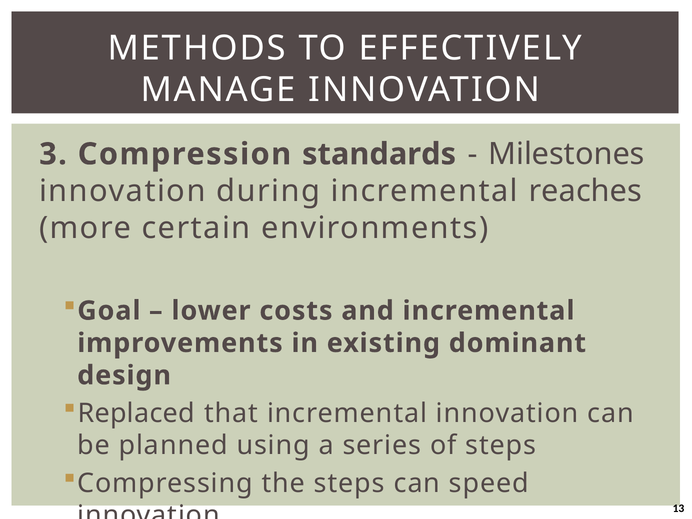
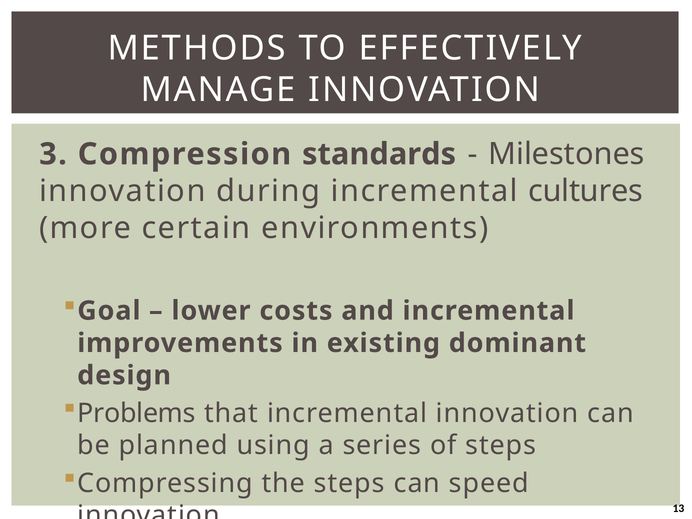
reaches: reaches -> cultures
Replaced: Replaced -> Problems
